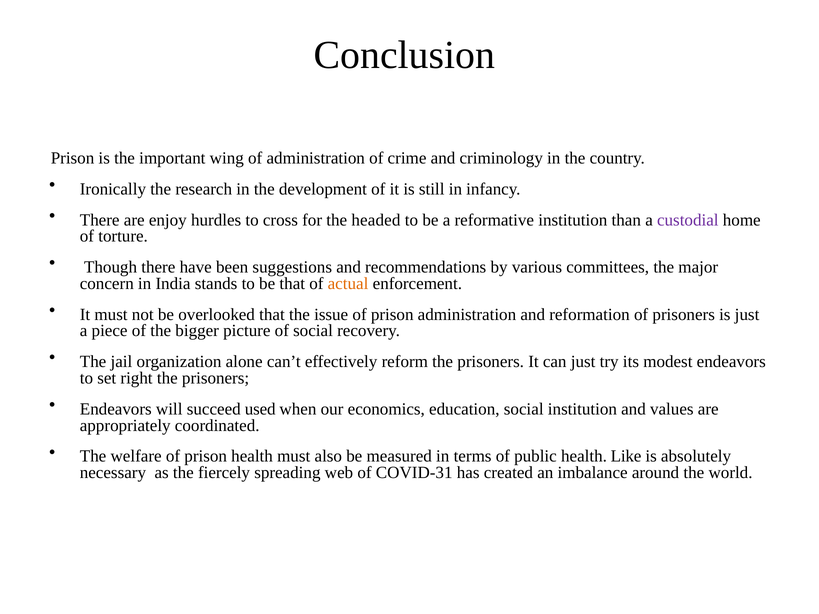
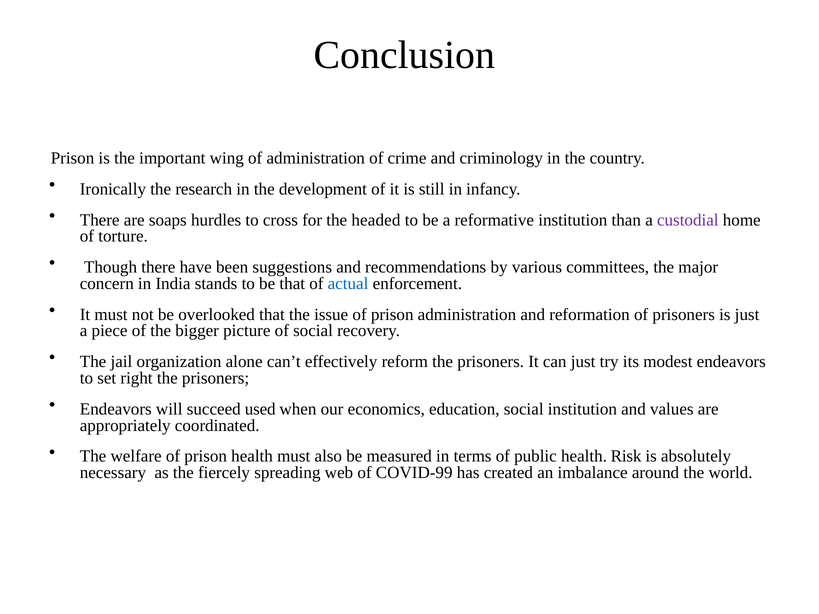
enjoy: enjoy -> soaps
actual colour: orange -> blue
Like: Like -> Risk
COVID-31: COVID-31 -> COVID-99
